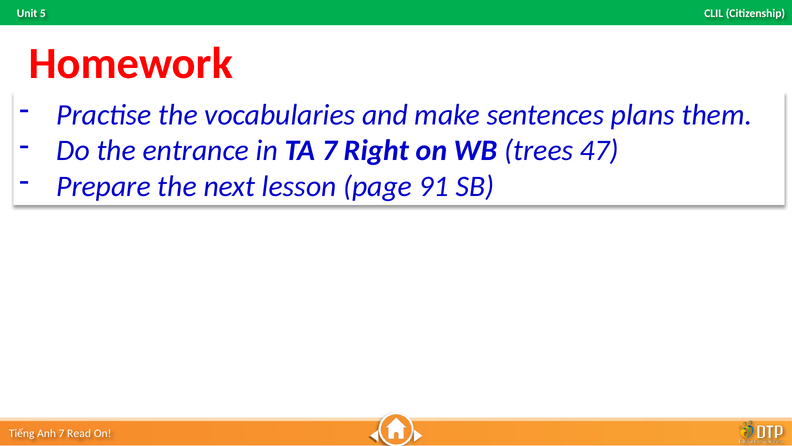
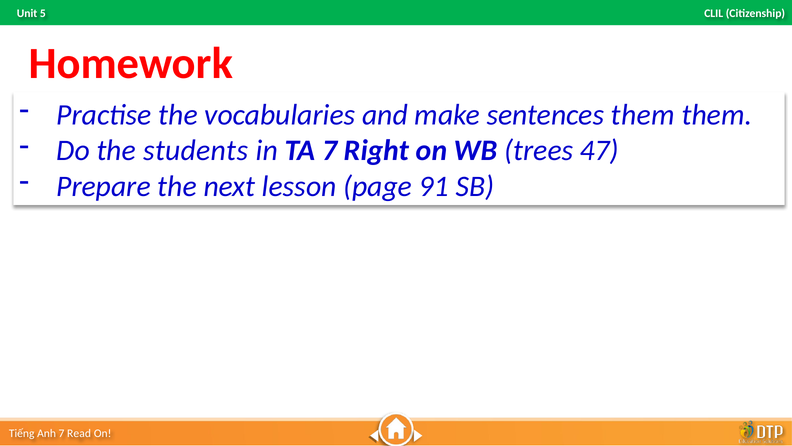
sentences plans: plans -> them
entrance: entrance -> students
